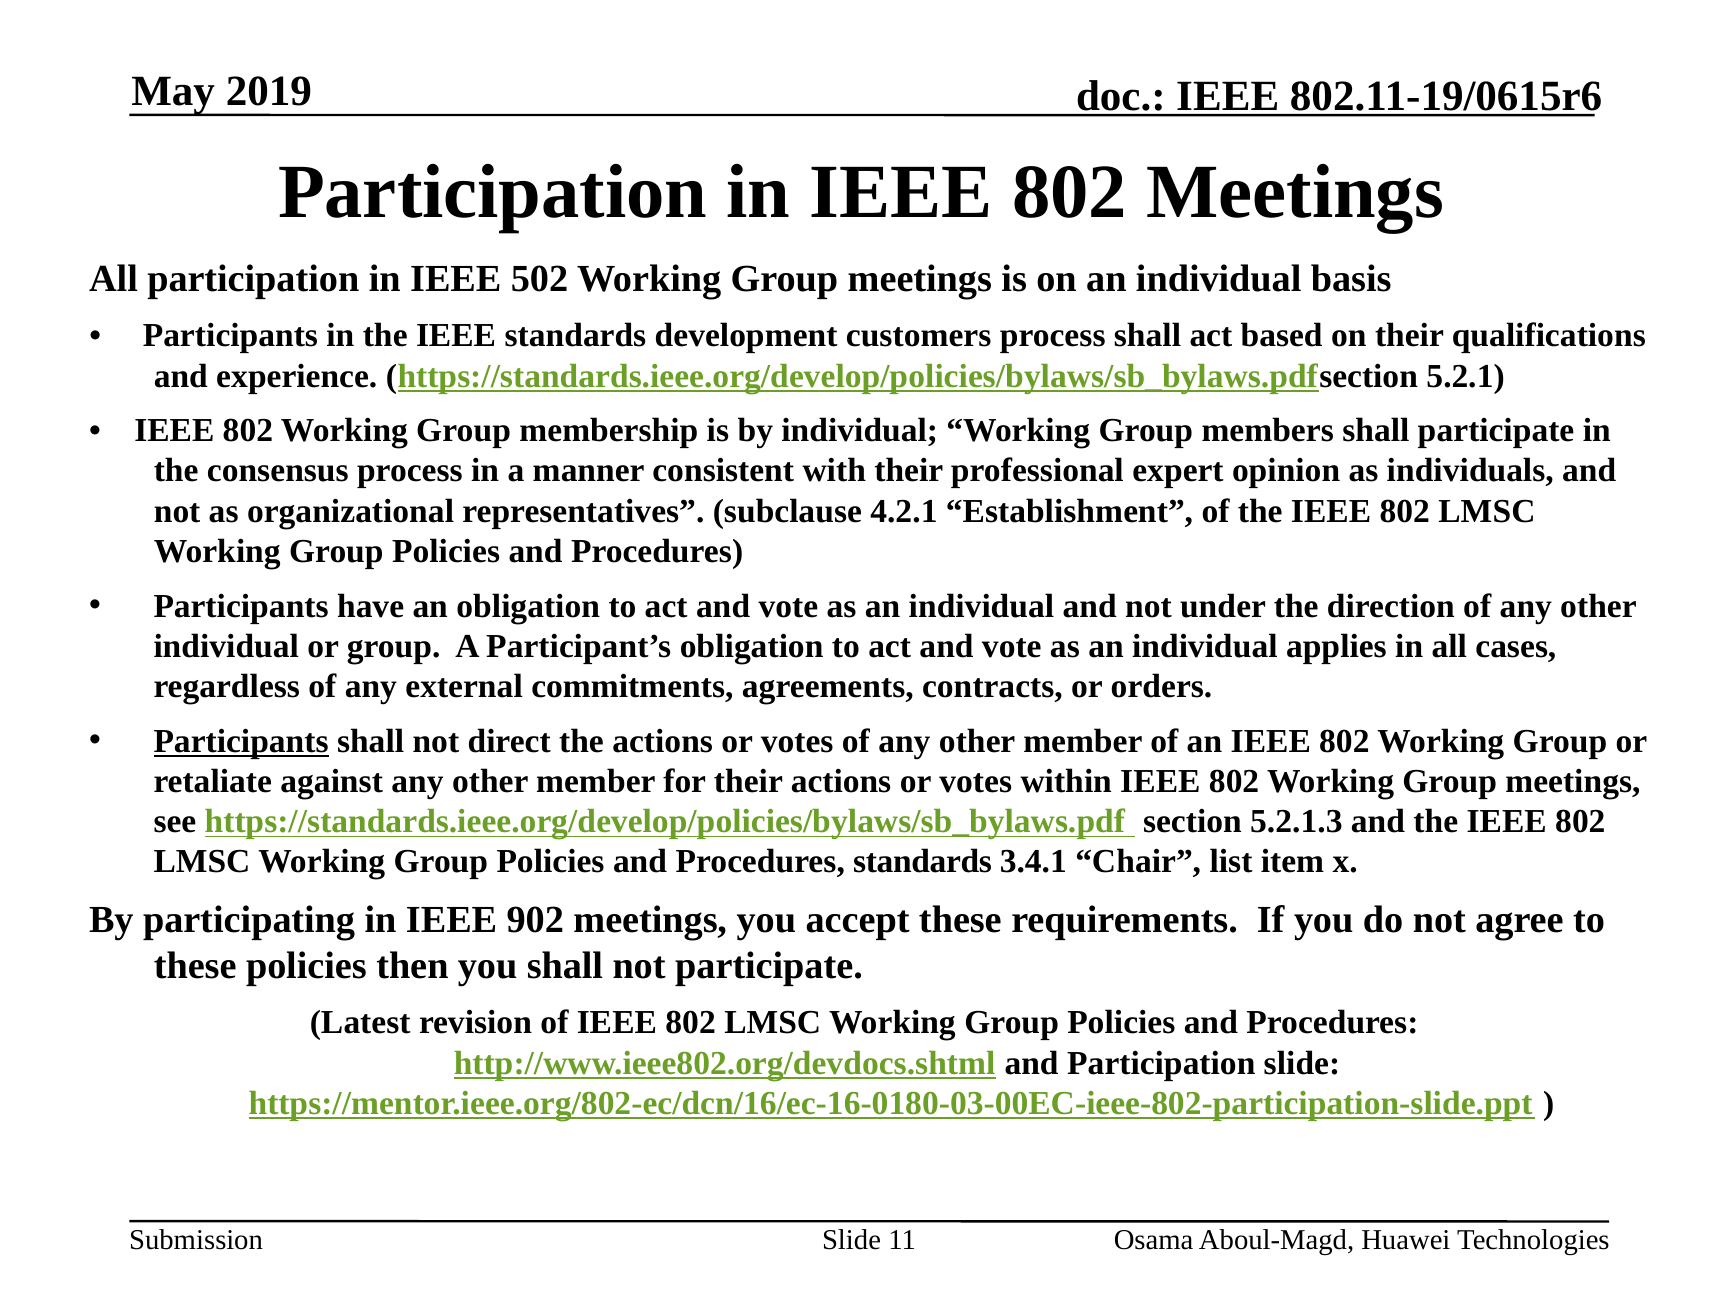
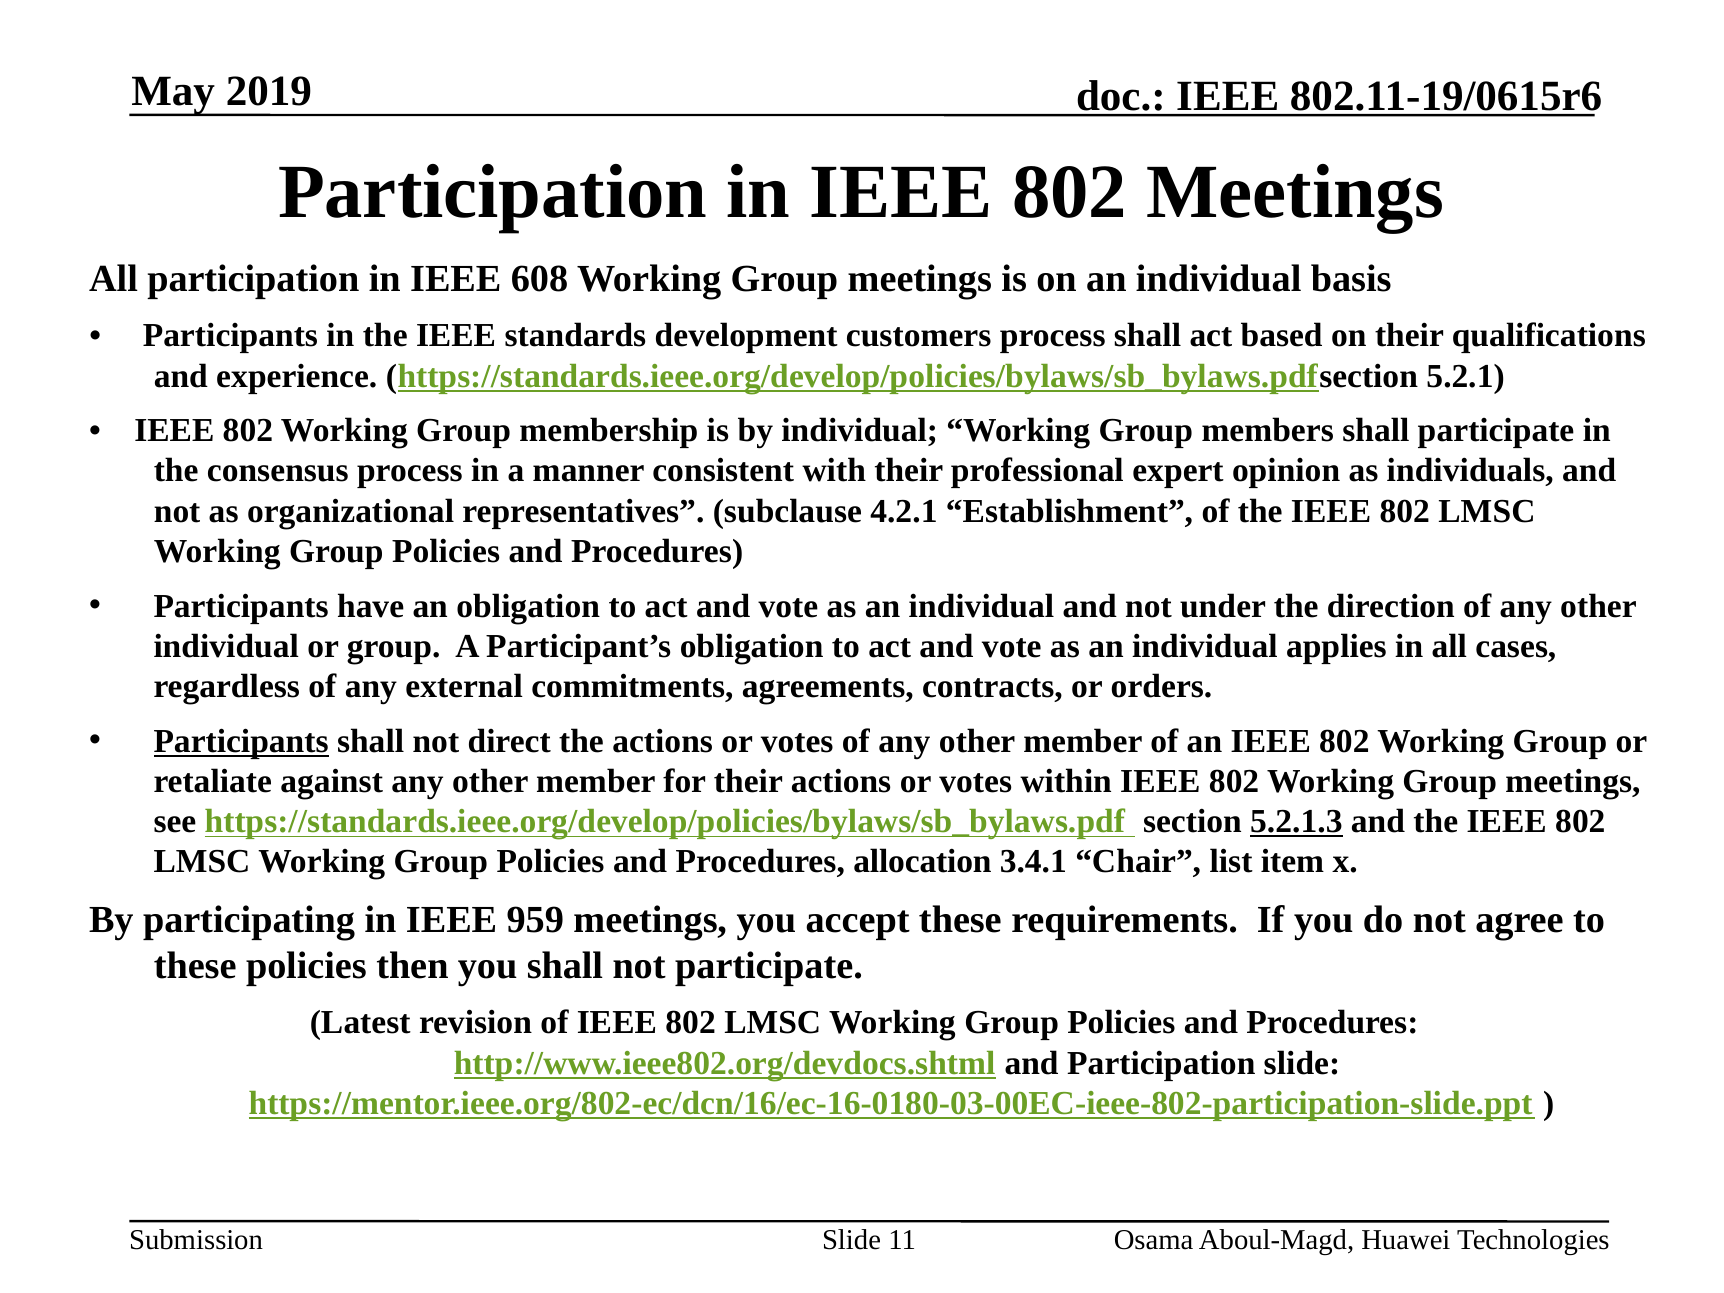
502: 502 -> 608
5.2.1.3 underline: none -> present
Procedures standards: standards -> allocation
902: 902 -> 959
